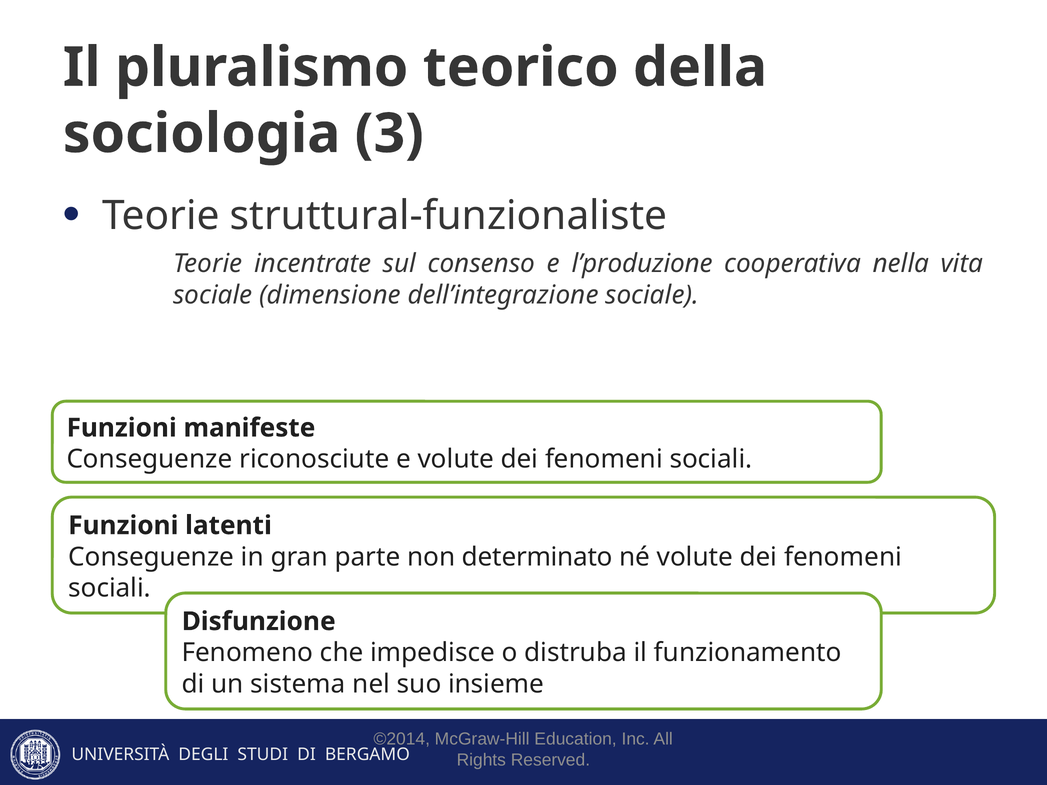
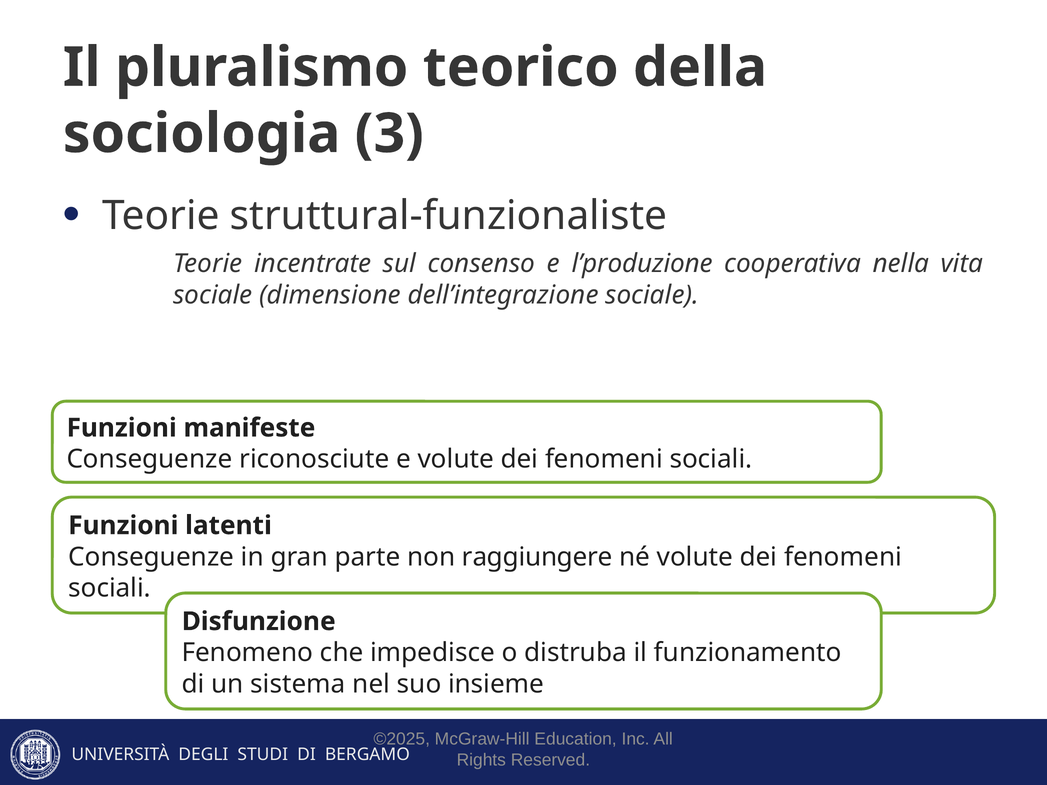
determinato: determinato -> raggiungere
©2014: ©2014 -> ©2025
